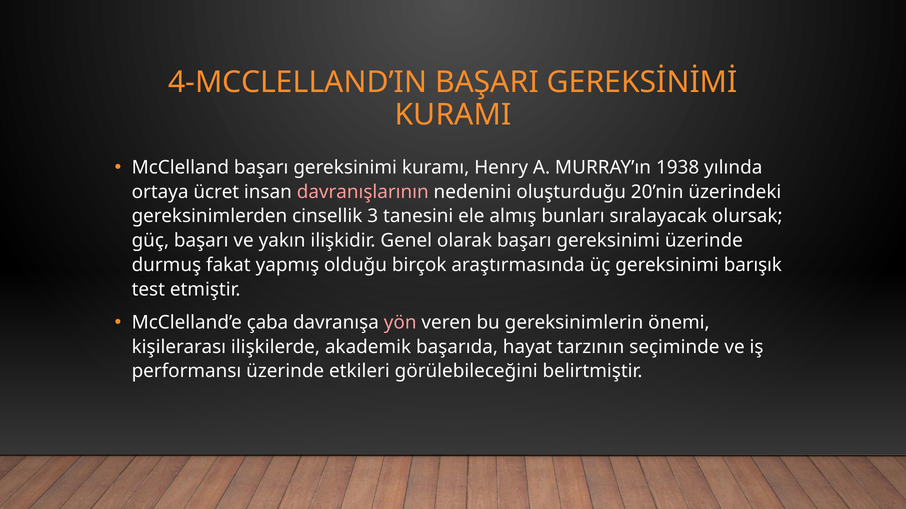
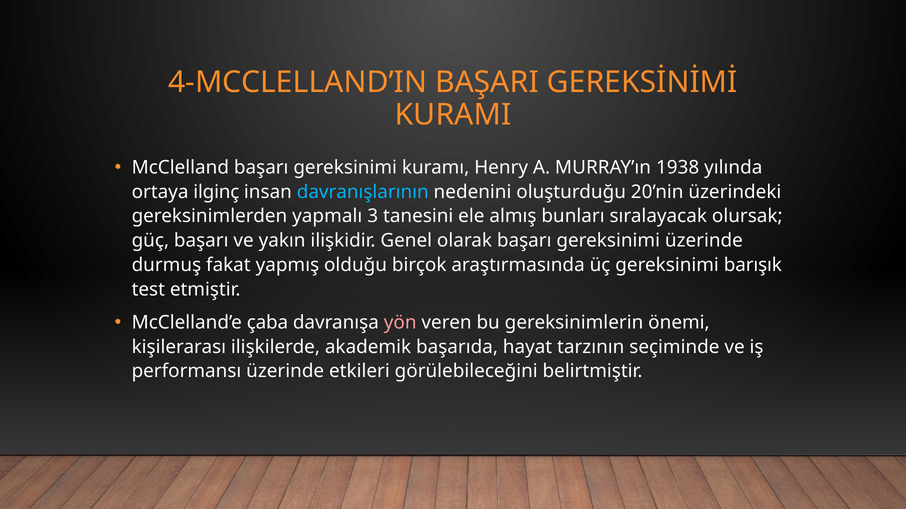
ücret: ücret -> ilginç
davranışlarının colour: pink -> light blue
cinsellik: cinsellik -> yapmalı
